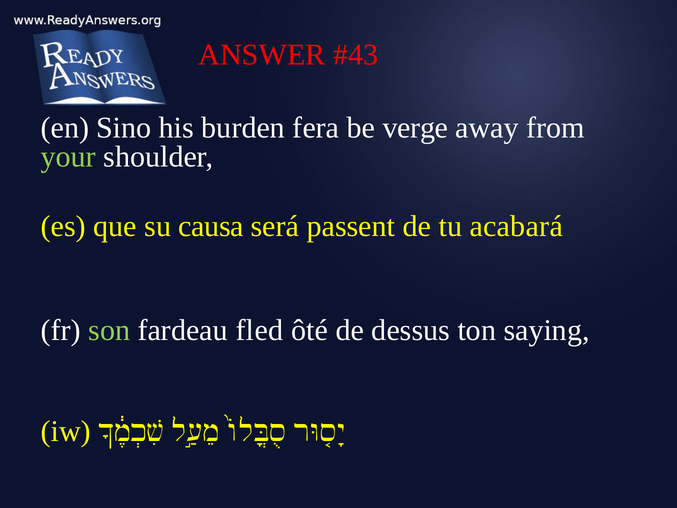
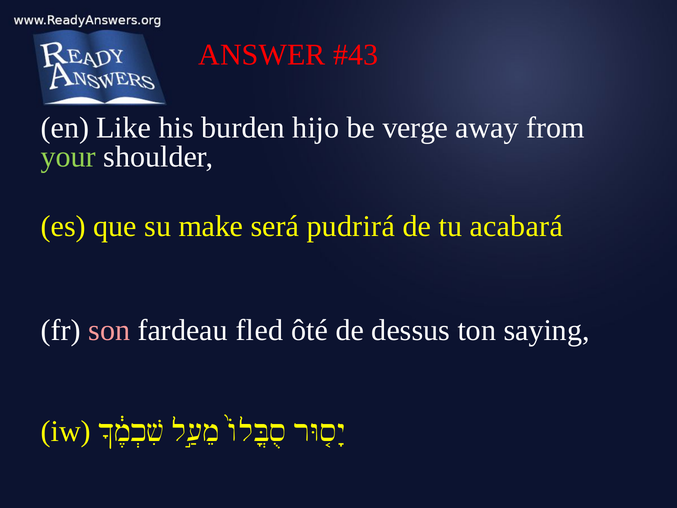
Sino: Sino -> Like
fera: fera -> hijo
causa: causa -> make
passent: passent -> pudrirá
son colour: light green -> pink
